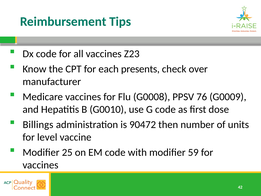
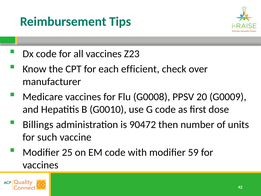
presents: presents -> efficient
76: 76 -> 20
level: level -> such
